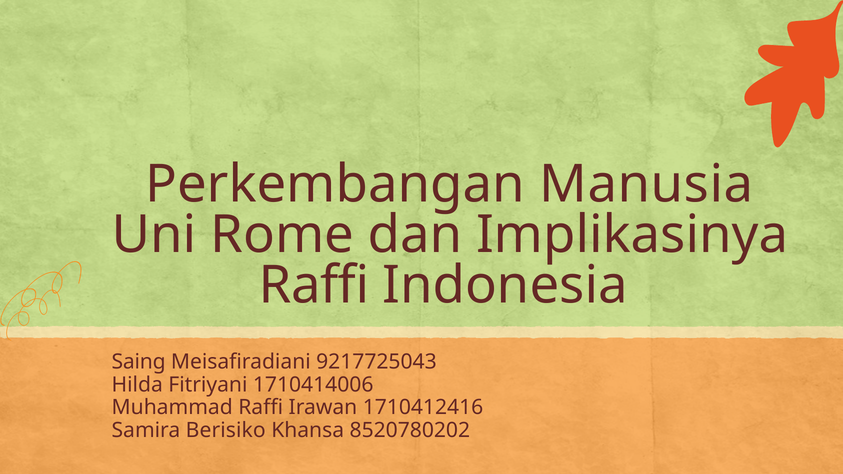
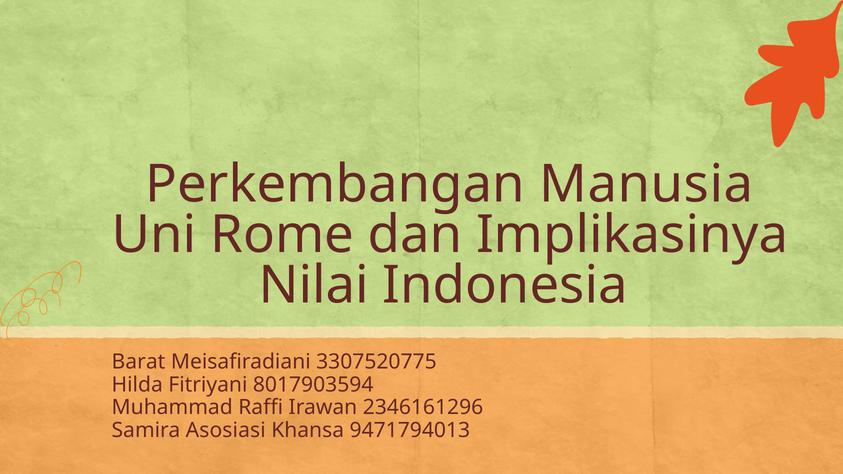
Raffi at (314, 286): Raffi -> Nilai
Saing: Saing -> Barat
9217725043: 9217725043 -> 3307520775
1710414006: 1710414006 -> 8017903594
1710412416: 1710412416 -> 2346161296
Berisiko: Berisiko -> Asosiasi
8520780202: 8520780202 -> 9471794013
